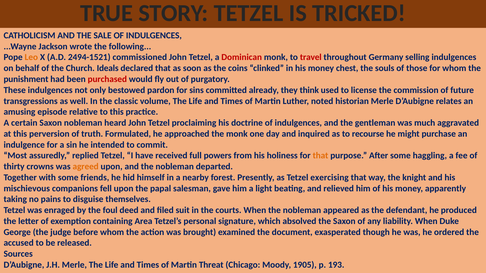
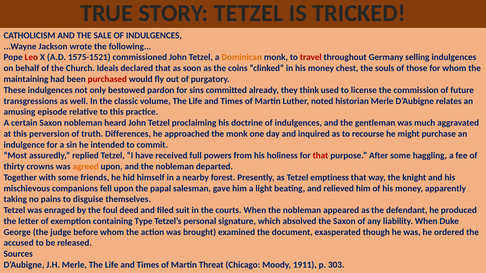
Leo colour: orange -> red
2494-1521: 2494-1521 -> 1575-1521
Dominican colour: red -> orange
punishment: punishment -> maintaining
Formulated: Formulated -> Differences
that at (320, 156) colour: orange -> red
exercising: exercising -> emptiness
Area: Area -> Type
1905: 1905 -> 1911
193: 193 -> 303
